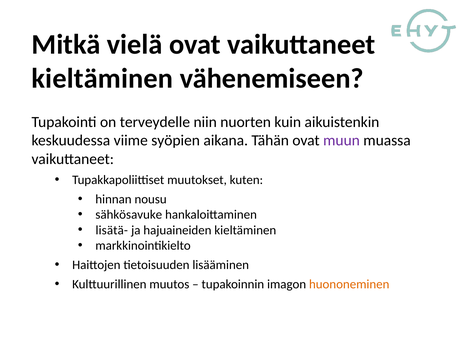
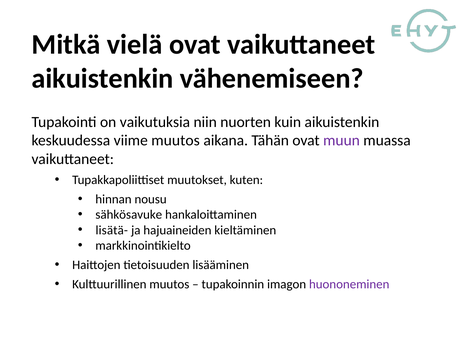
kieltäminen at (102, 78): kieltäminen -> aikuistenkin
terveydelle: terveydelle -> vaikutuksia
viime syöpien: syöpien -> muutos
huononeminen colour: orange -> purple
